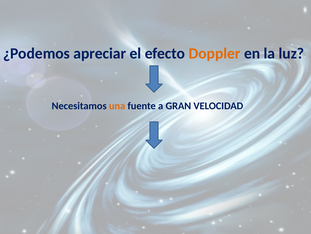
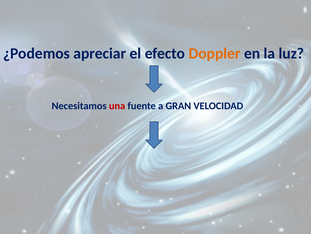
una colour: orange -> red
